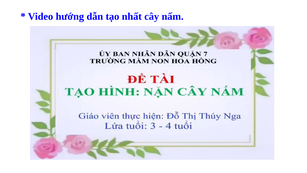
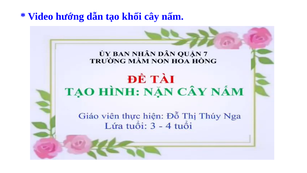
nhất: nhất -> khối
